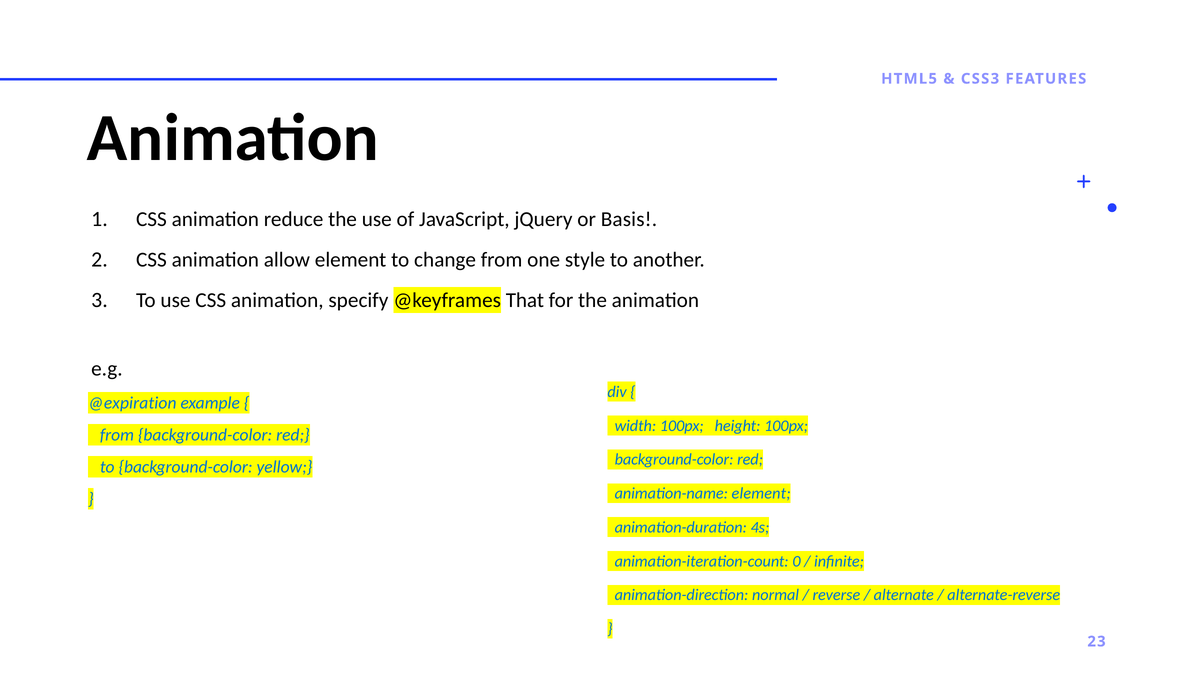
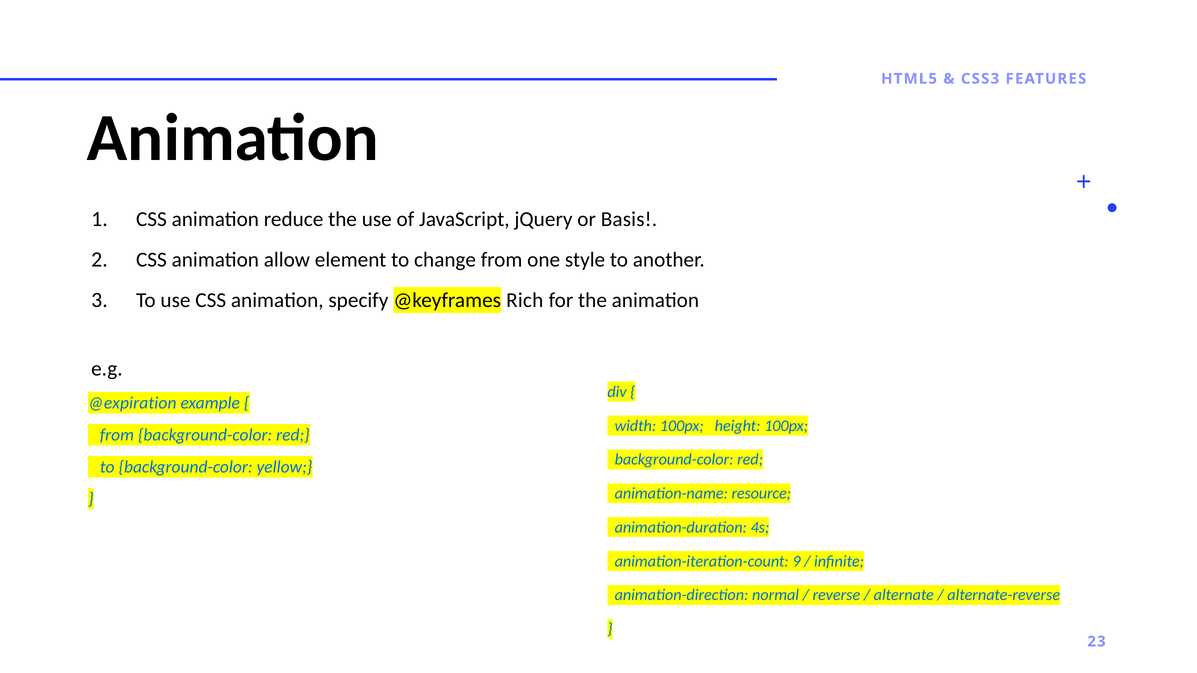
That: That -> Rich
animation-name element: element -> resource
0: 0 -> 9
